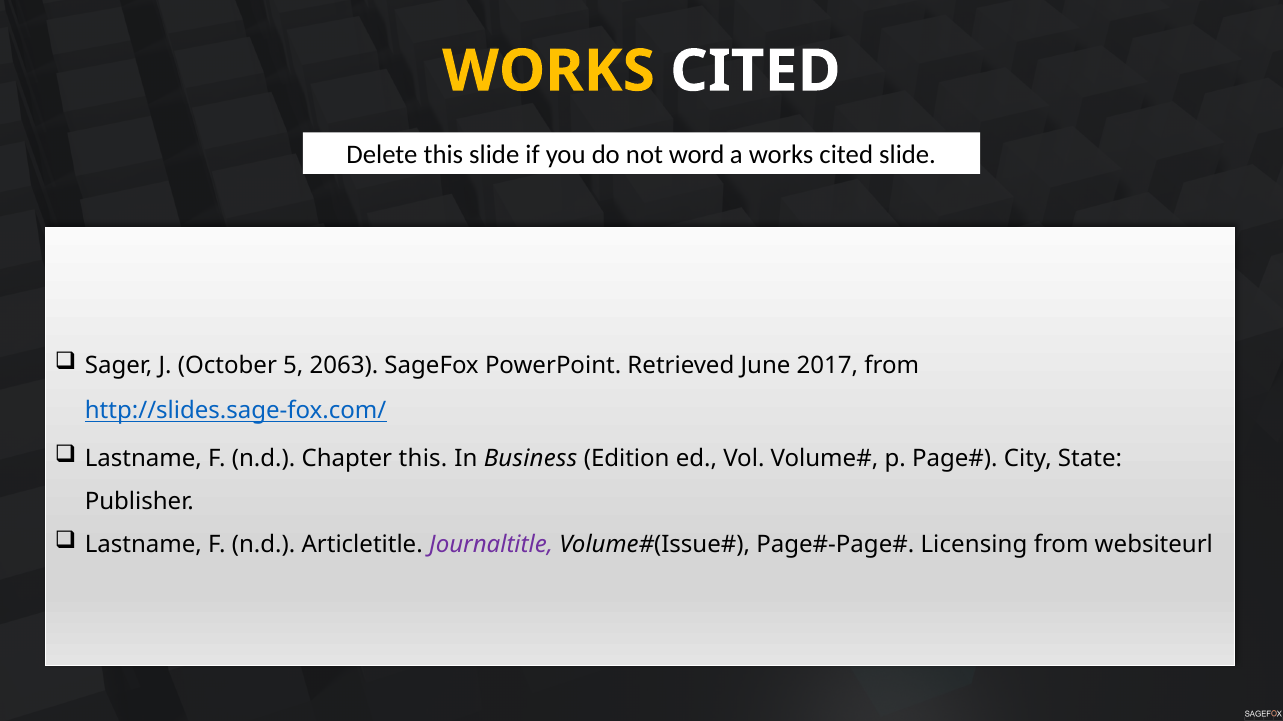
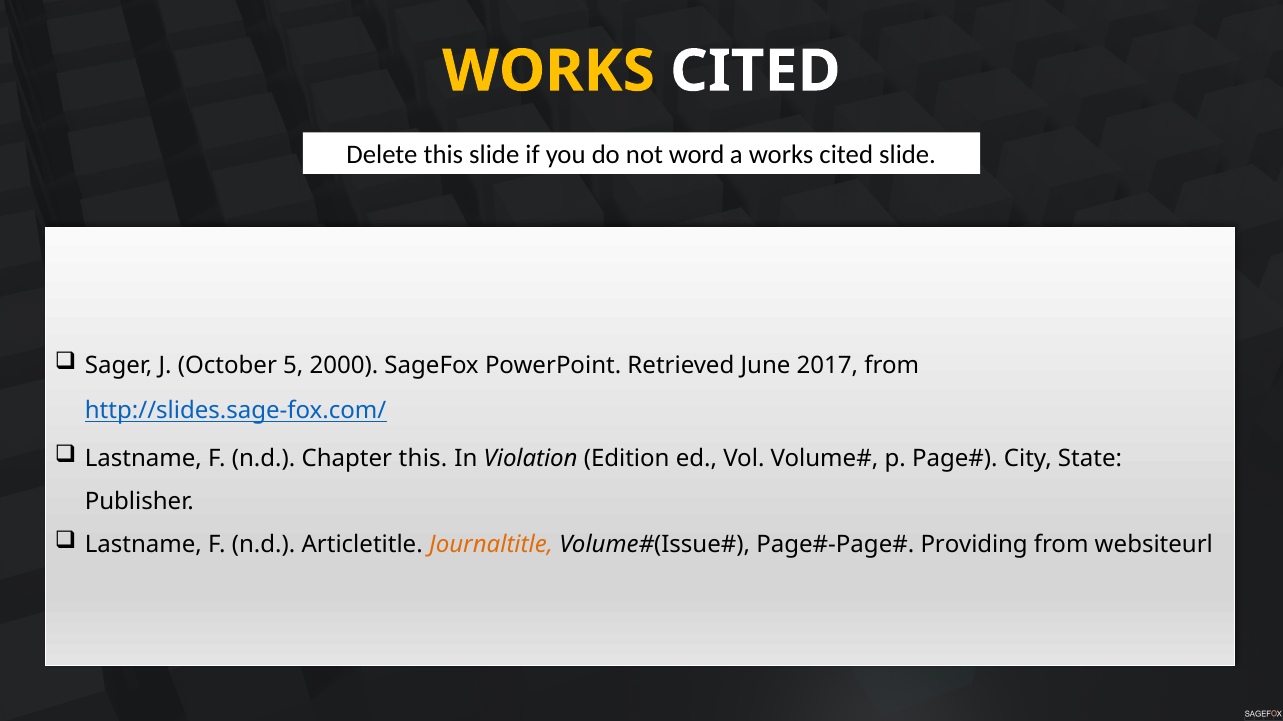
2063: 2063 -> 2000
Business: Business -> Violation
Journaltitle colour: purple -> orange
Licensing: Licensing -> Providing
